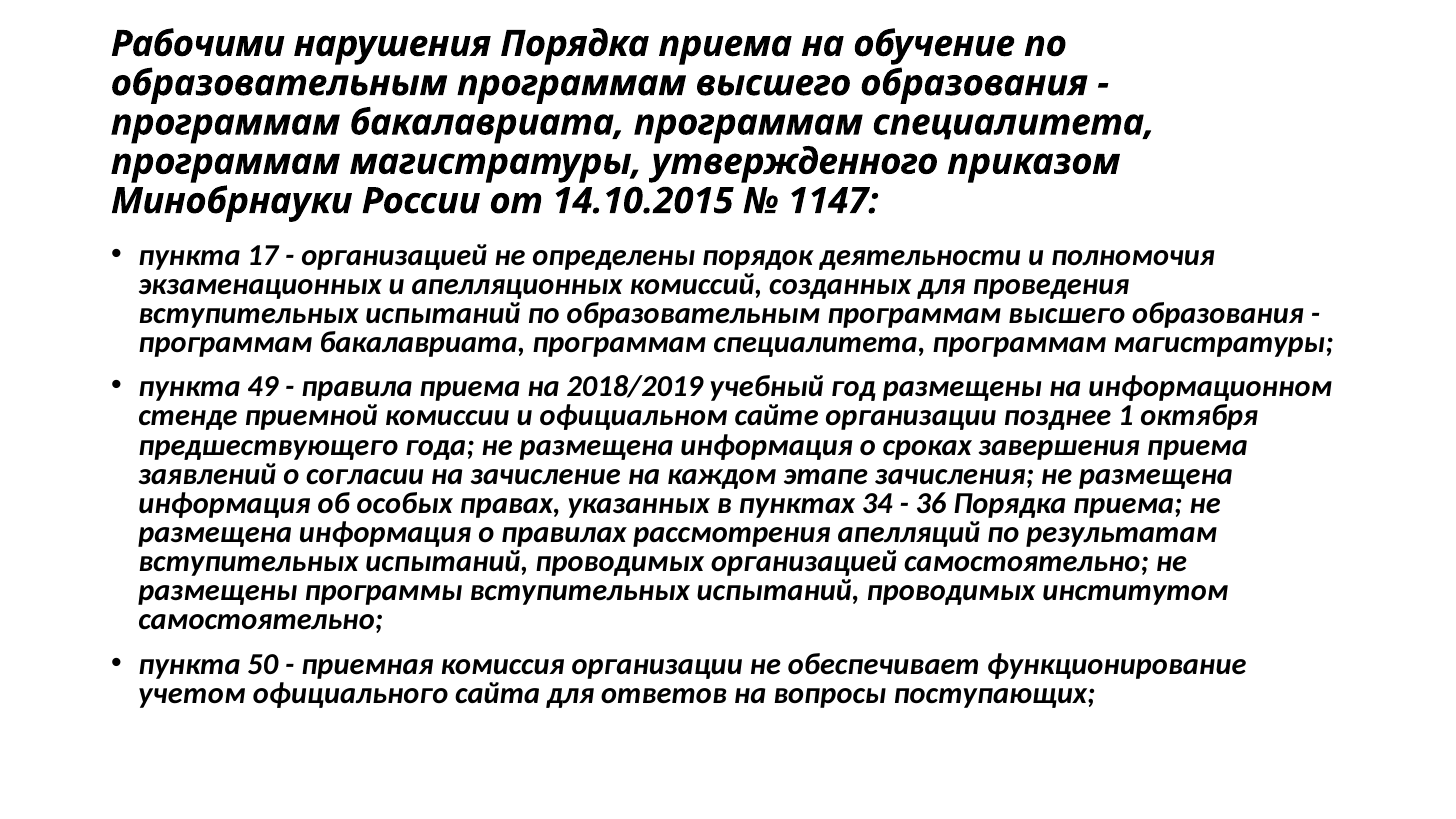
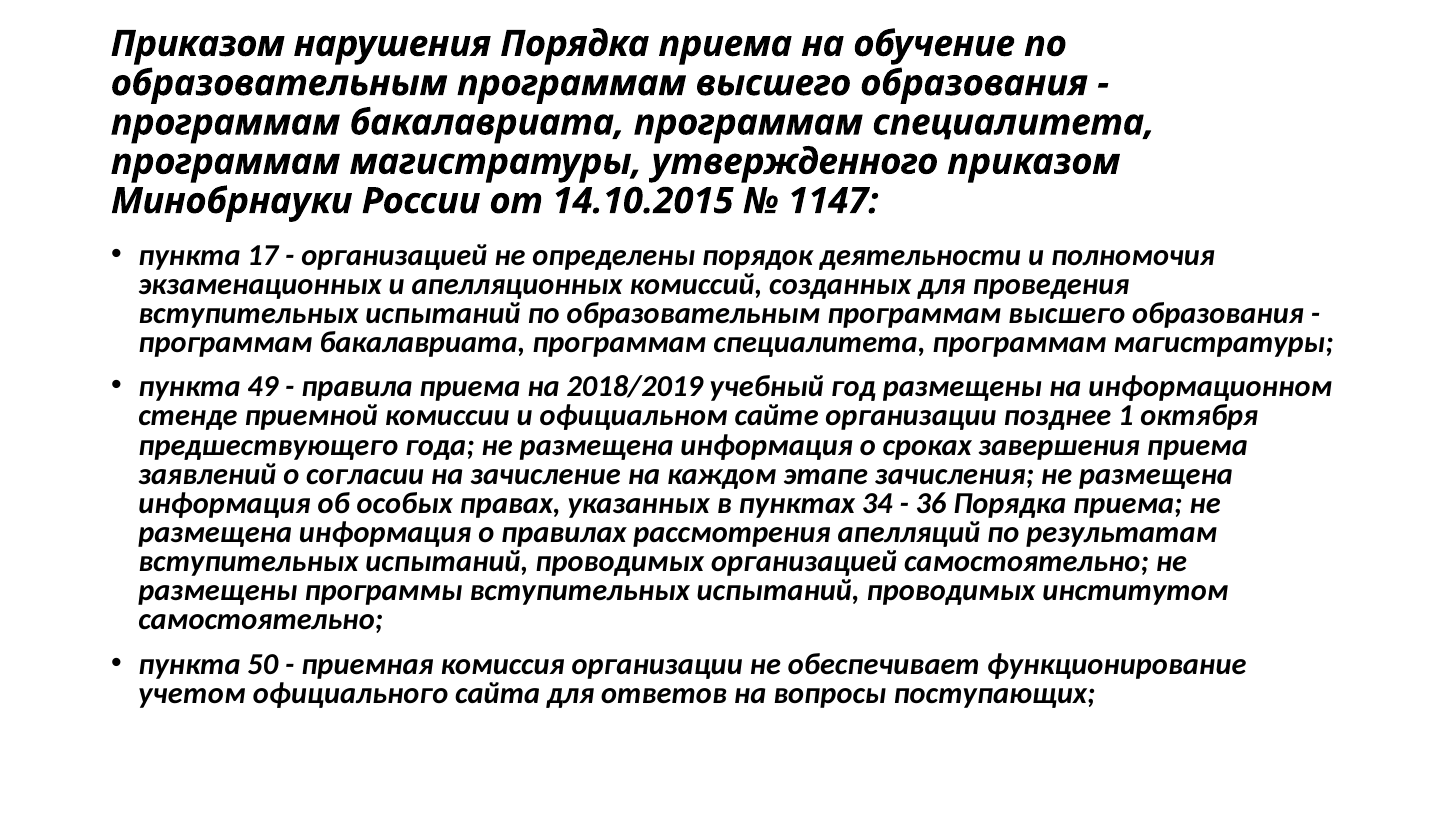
Рабочими at (198, 44): Рабочими -> Приказом
